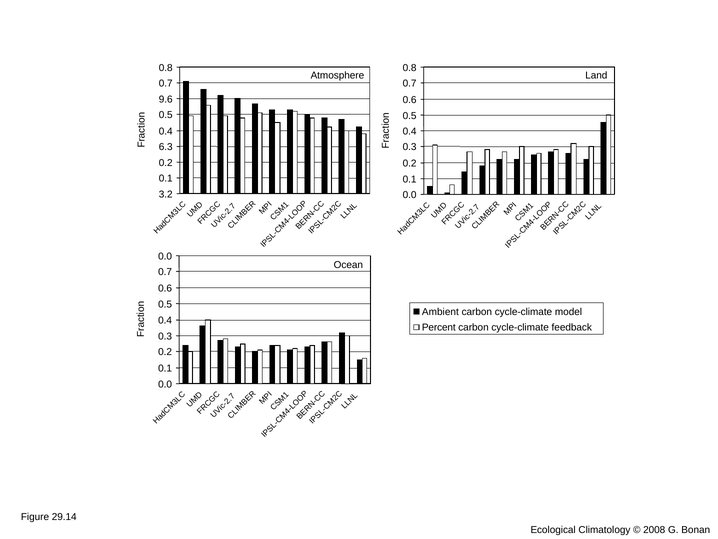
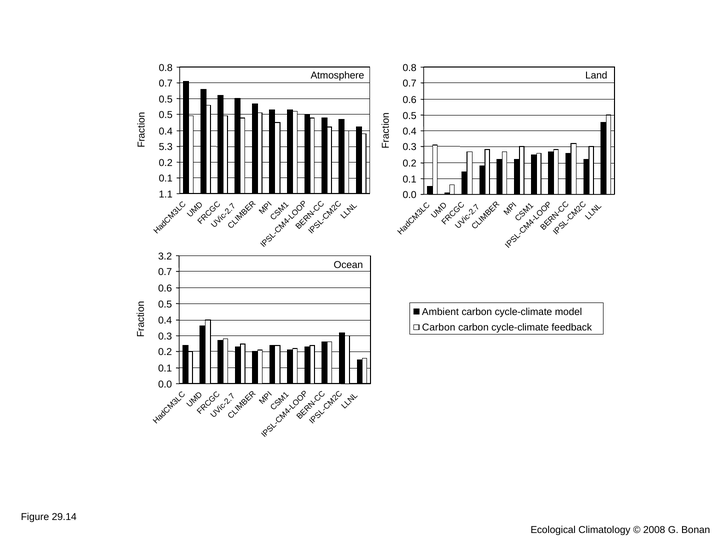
9.6 at (166, 99): 9.6 -> 0.5
6.3: 6.3 -> 5.3
3.2: 3.2 -> 1.1
0.0 at (165, 256): 0.0 -> 3.2
Percent at (439, 327): Percent -> Carbon
